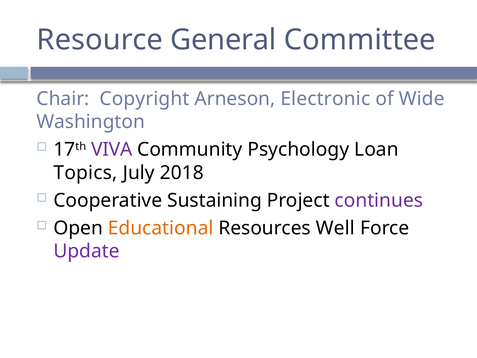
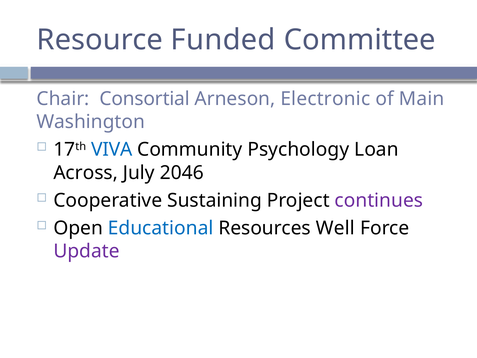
General: General -> Funded
Copyright: Copyright -> Consortial
Wide: Wide -> Main
VIVA colour: purple -> blue
Topics: Topics -> Across
2018: 2018 -> 2046
Educational colour: orange -> blue
